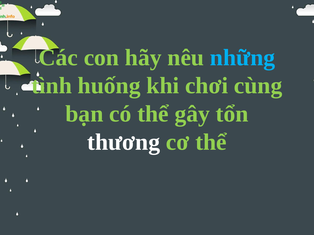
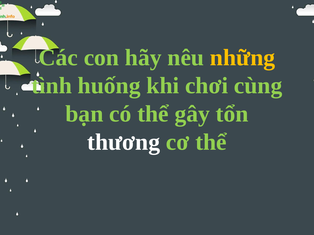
những colour: light blue -> yellow
